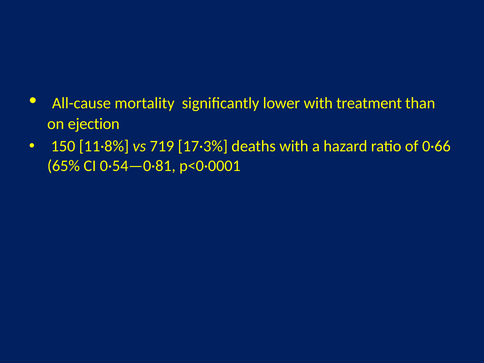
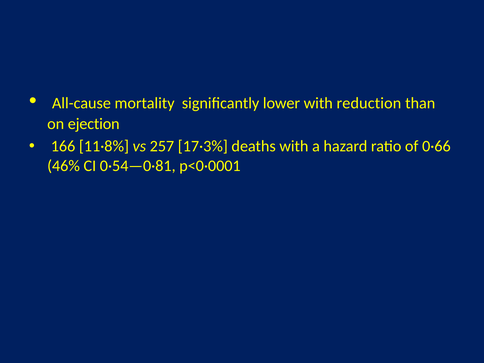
treatment: treatment -> reduction
150: 150 -> 166
719: 719 -> 257
65%: 65% -> 46%
